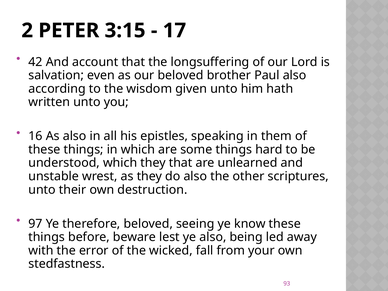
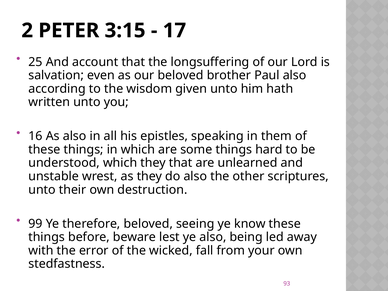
42: 42 -> 25
97: 97 -> 99
